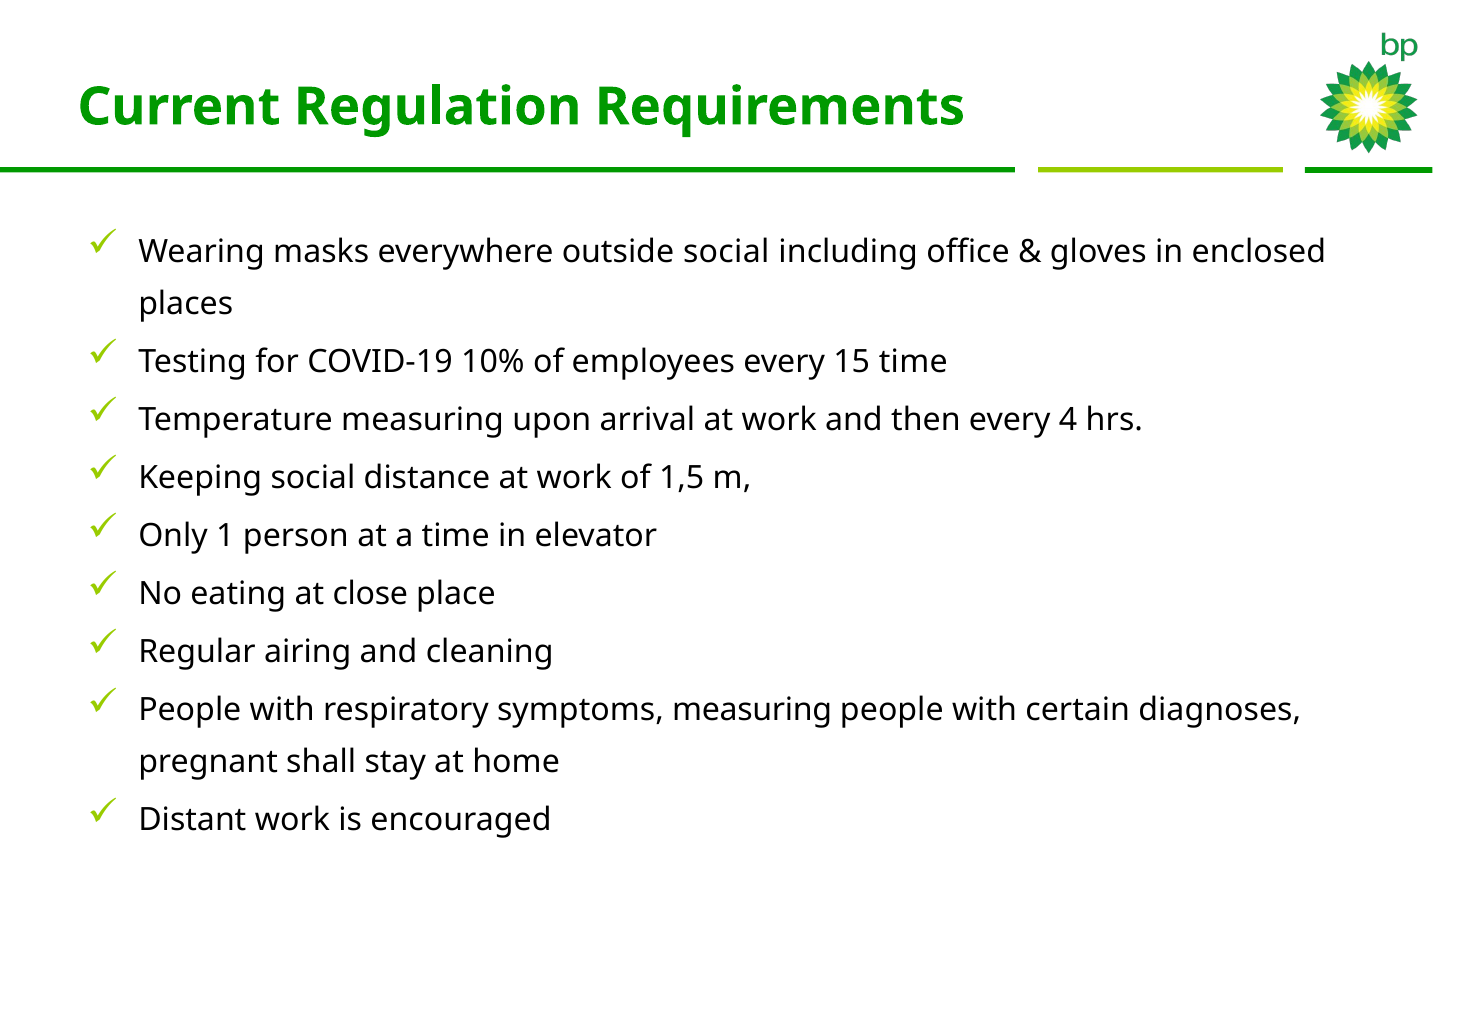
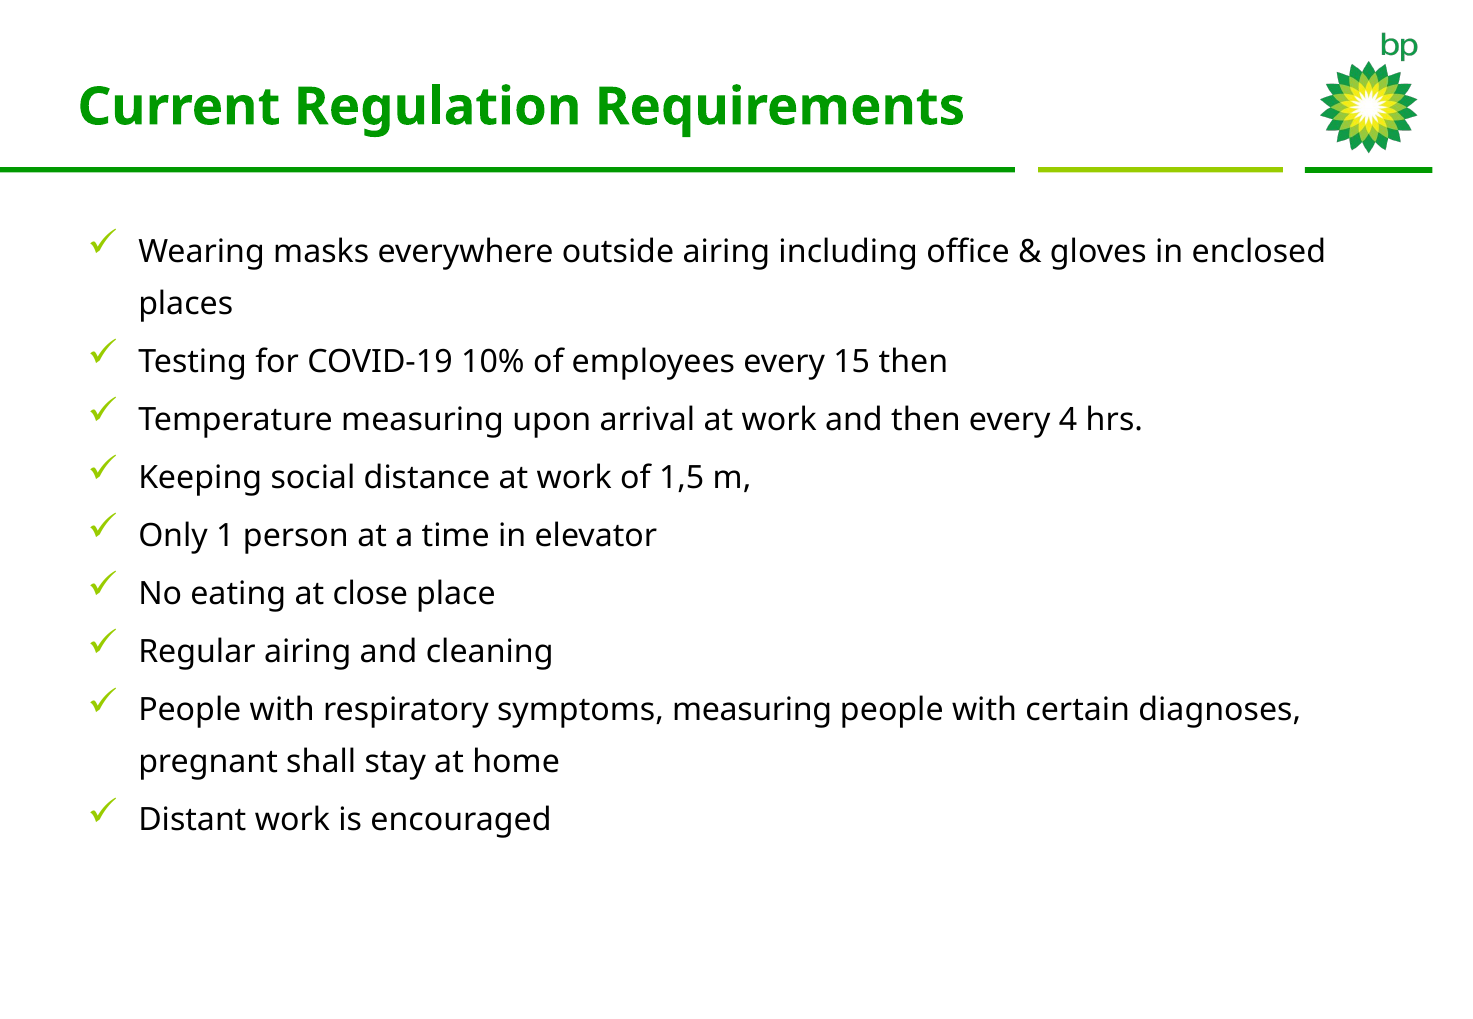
outside social: social -> airing
15 time: time -> then
